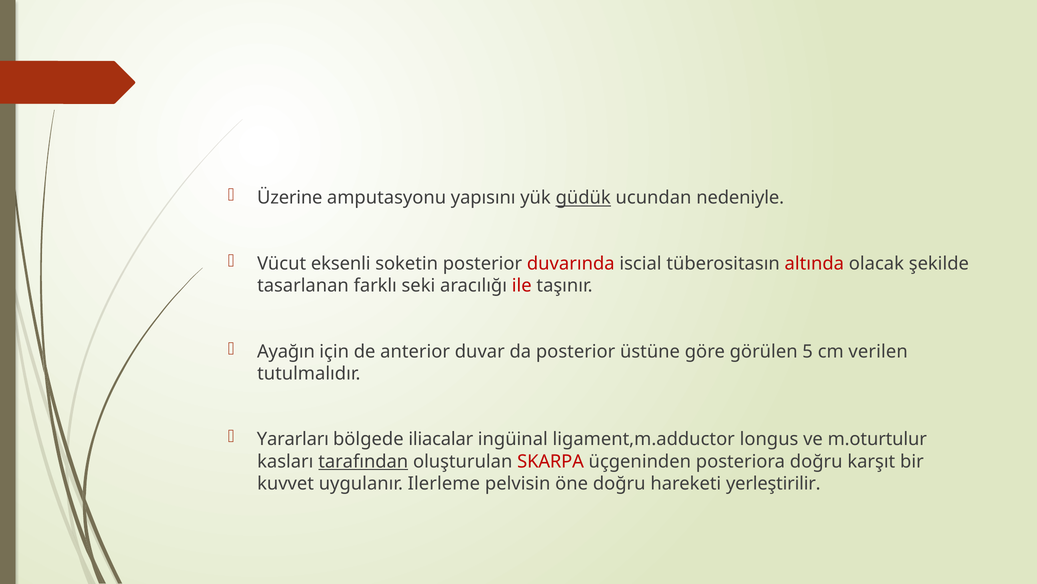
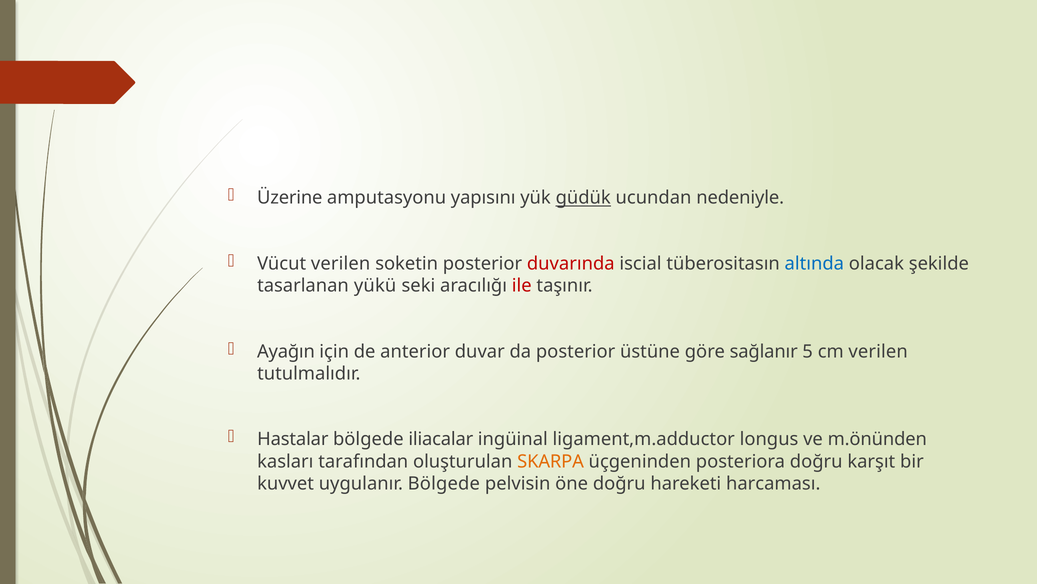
Vücut eksenli: eksenli -> verilen
altında colour: red -> blue
farklı: farklı -> yükü
görülen: görülen -> sağlanır
Yararları: Yararları -> Hastalar
m.oturtulur: m.oturtulur -> m.önünden
tarafından underline: present -> none
SKARPA colour: red -> orange
uygulanır Ilerleme: Ilerleme -> Bölgede
yerleştirilir: yerleştirilir -> harcaması
